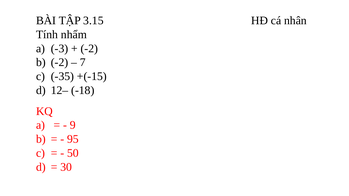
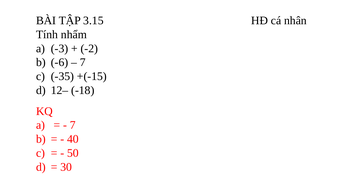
-2 at (60, 62): -2 -> -6
9 at (73, 125): 9 -> 7
95: 95 -> 40
